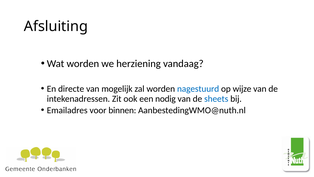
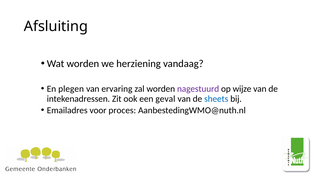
directe: directe -> plegen
mogelijk: mogelijk -> ervaring
nagestuurd colour: blue -> purple
nodig: nodig -> geval
binnen: binnen -> proces
